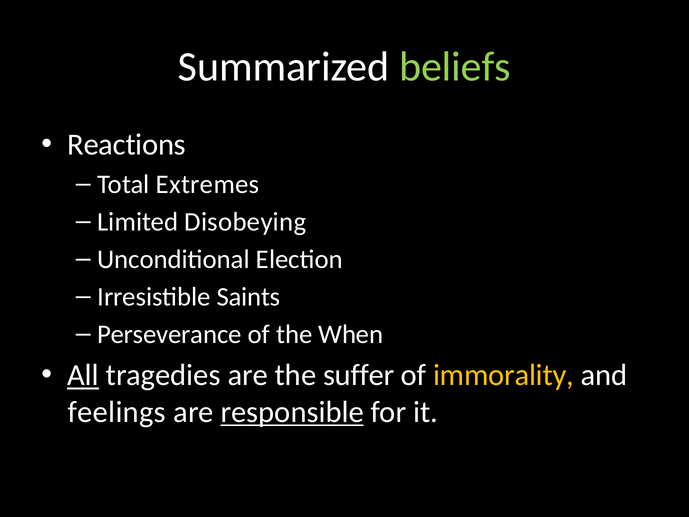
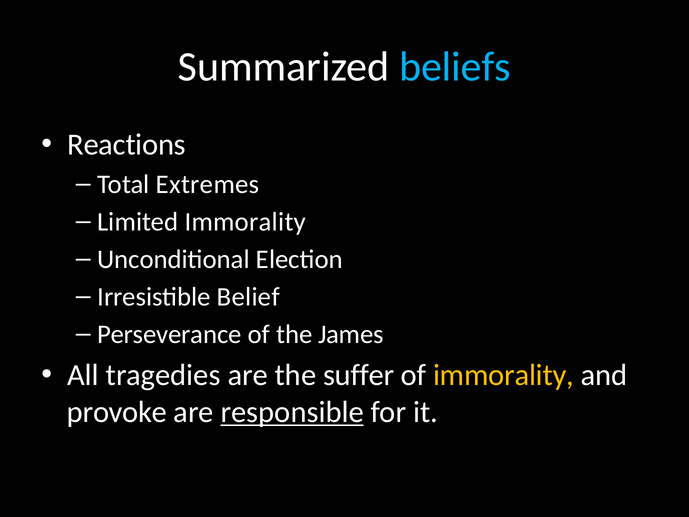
beliefs colour: light green -> light blue
Limited Disobeying: Disobeying -> Immorality
Saints: Saints -> Belief
When: When -> James
All underline: present -> none
feelings: feelings -> provoke
